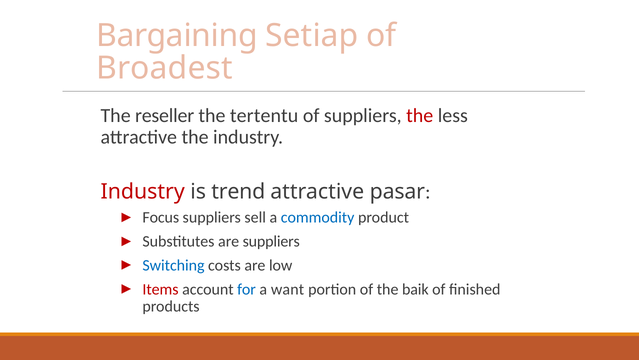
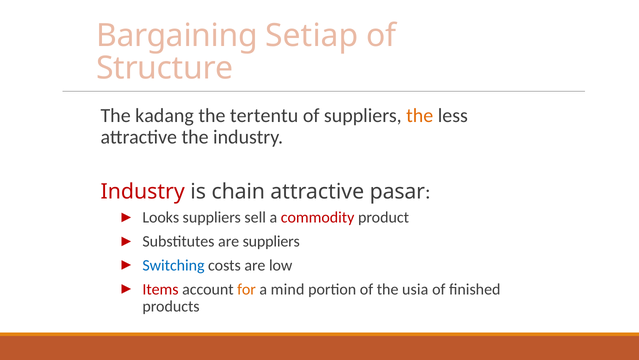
Broadest: Broadest -> Structure
reseller: reseller -> kadang
the at (420, 116) colour: red -> orange
trend: trend -> chain
Focus: Focus -> Looks
commodity colour: blue -> red
for colour: blue -> orange
want: want -> mind
baik: baik -> usia
